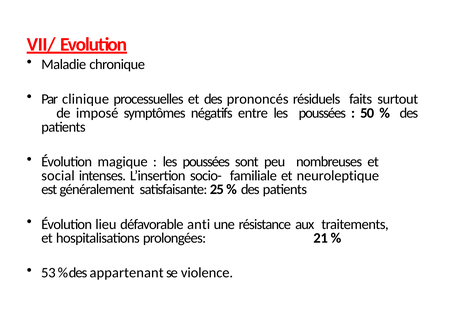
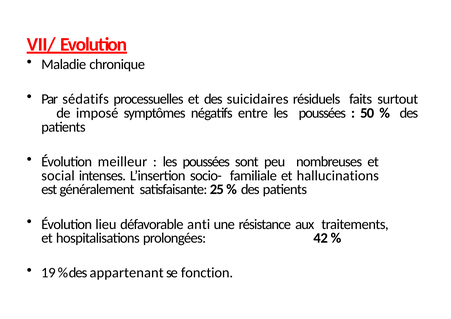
clinique: clinique -> sédatifs
prononcés: prononcés -> suicidaires
magique: magique -> meilleur
neuroleptique: neuroleptique -> hallucinations
21: 21 -> 42
53: 53 -> 19
violence: violence -> fonction
